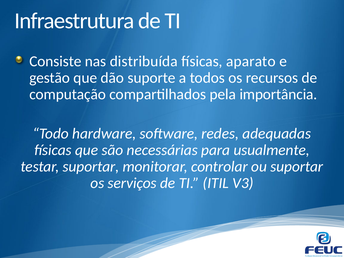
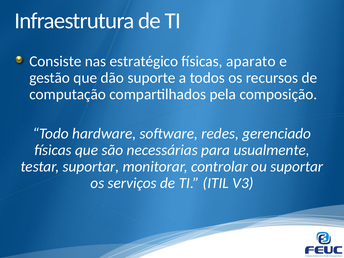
distribuída: distribuída -> estratégico
importância: importância -> composição
adequadas: adequadas -> gerenciado
